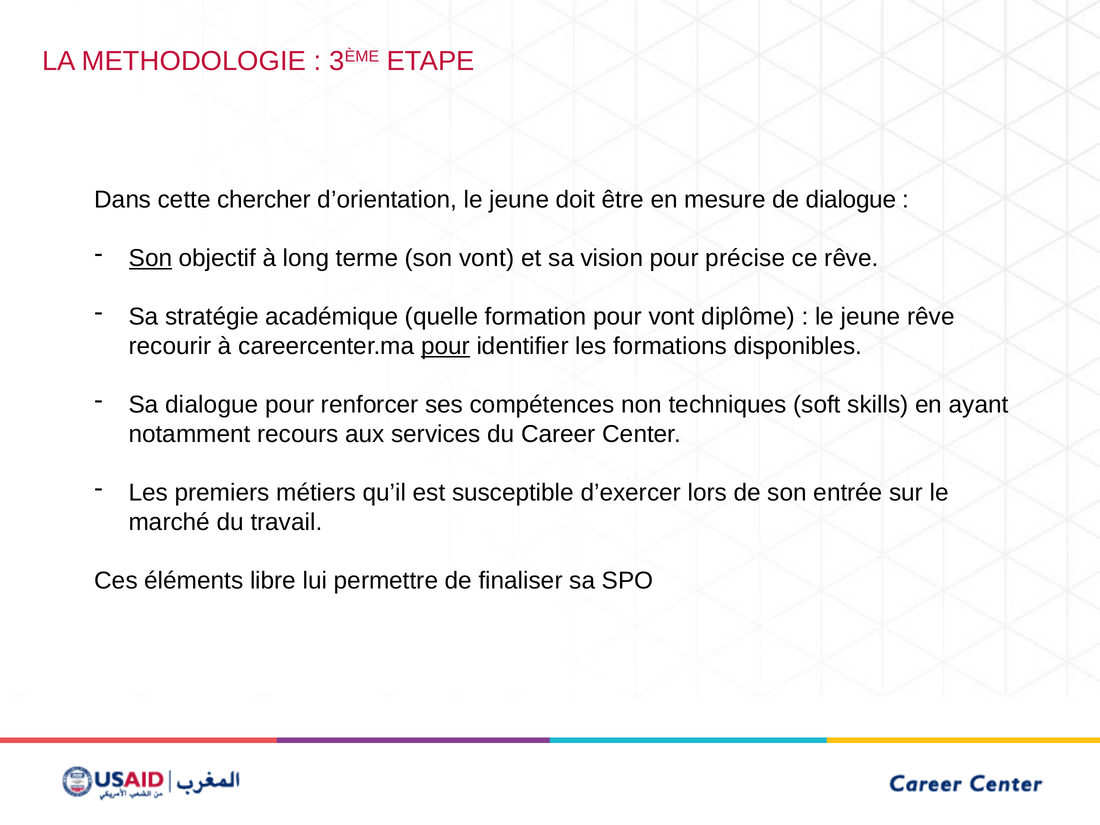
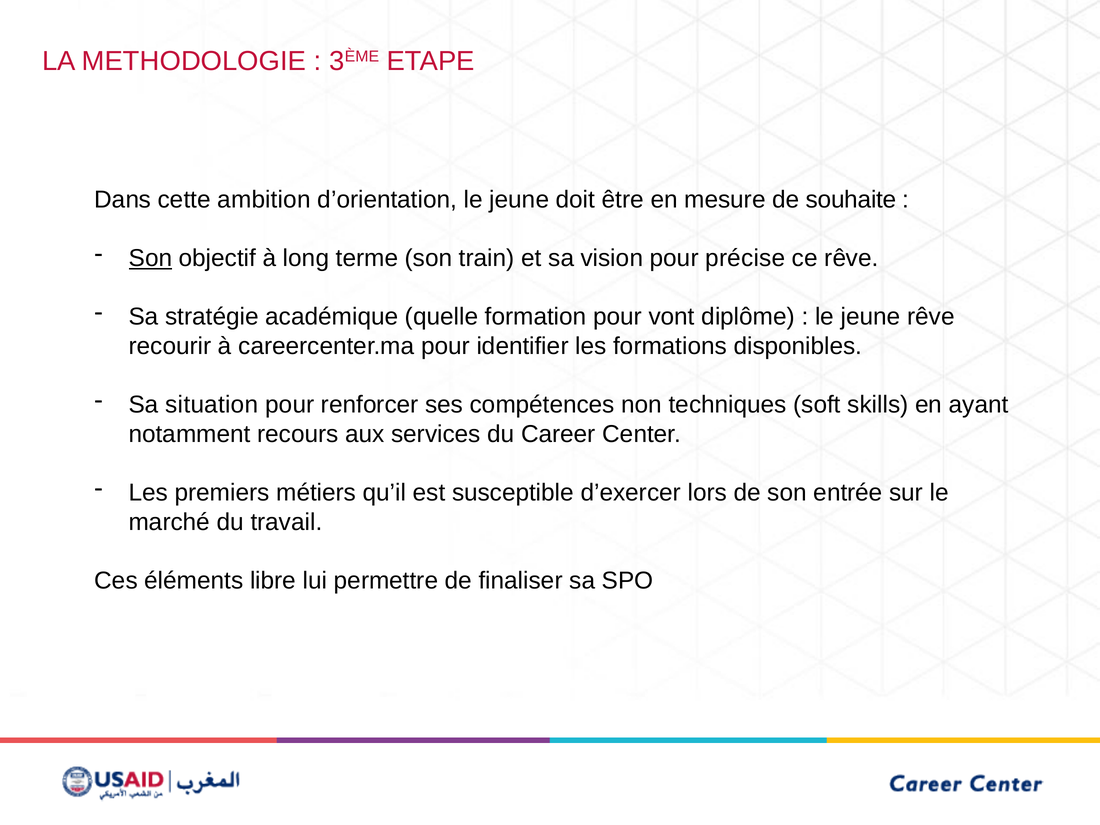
chercher: chercher -> ambition
de dialogue: dialogue -> souhaite
son vont: vont -> train
pour at (445, 346) underline: present -> none
Sa dialogue: dialogue -> situation
